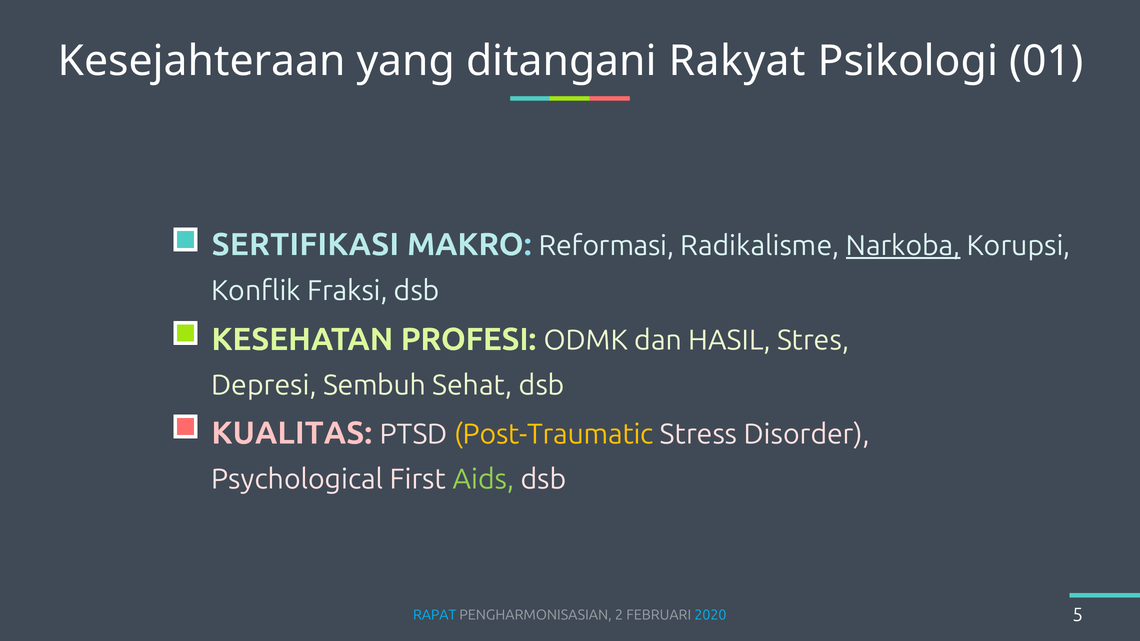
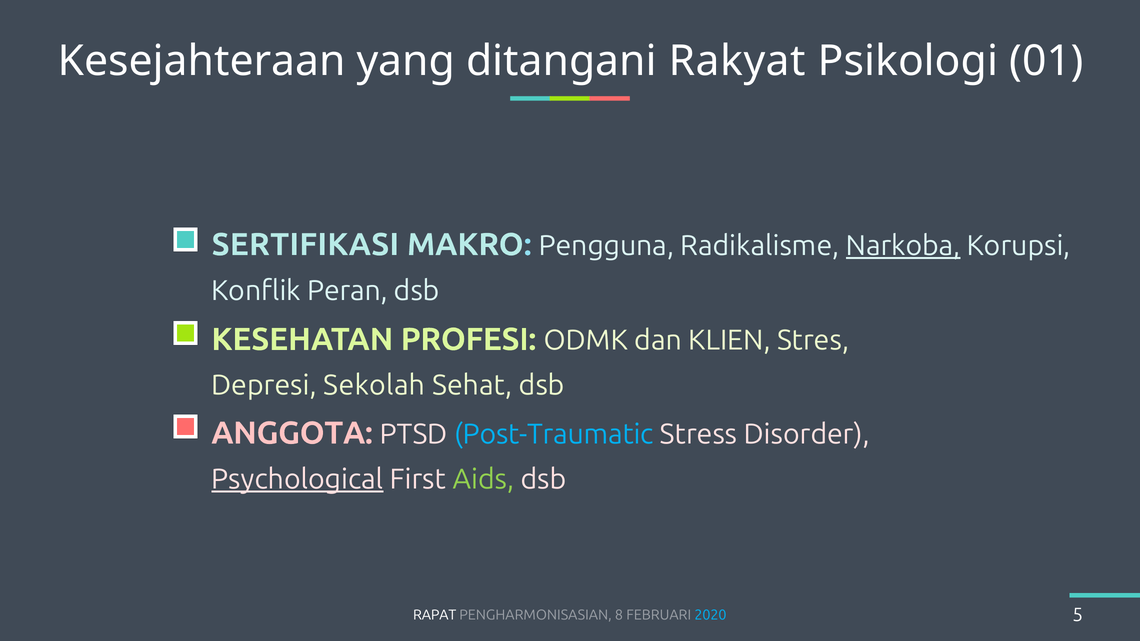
Reformasi: Reformasi -> Pengguna
Fraksi: Fraksi -> Peran
HASIL: HASIL -> KLIEN
Sembuh: Sembuh -> Sekolah
KUALITAS: KUALITAS -> ANGGOTA
Post-Traumatic colour: yellow -> light blue
Psychological underline: none -> present
RAPAT colour: light blue -> white
2: 2 -> 8
